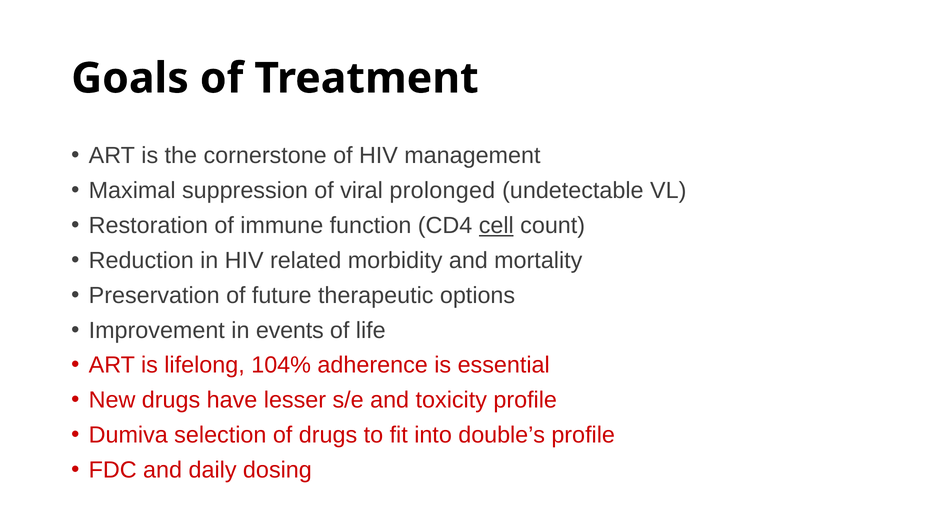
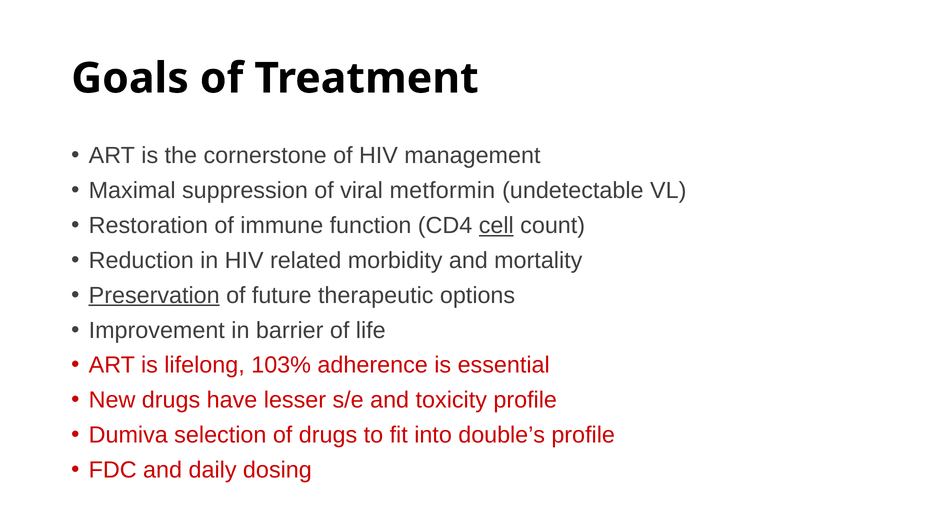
prolonged: prolonged -> metformin
Preservation underline: none -> present
events: events -> barrier
104%: 104% -> 103%
